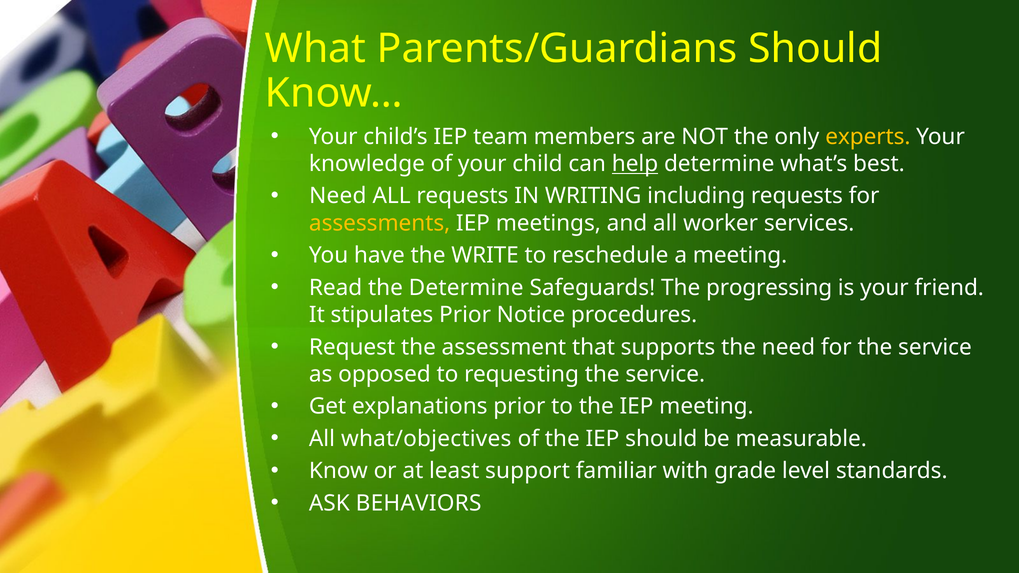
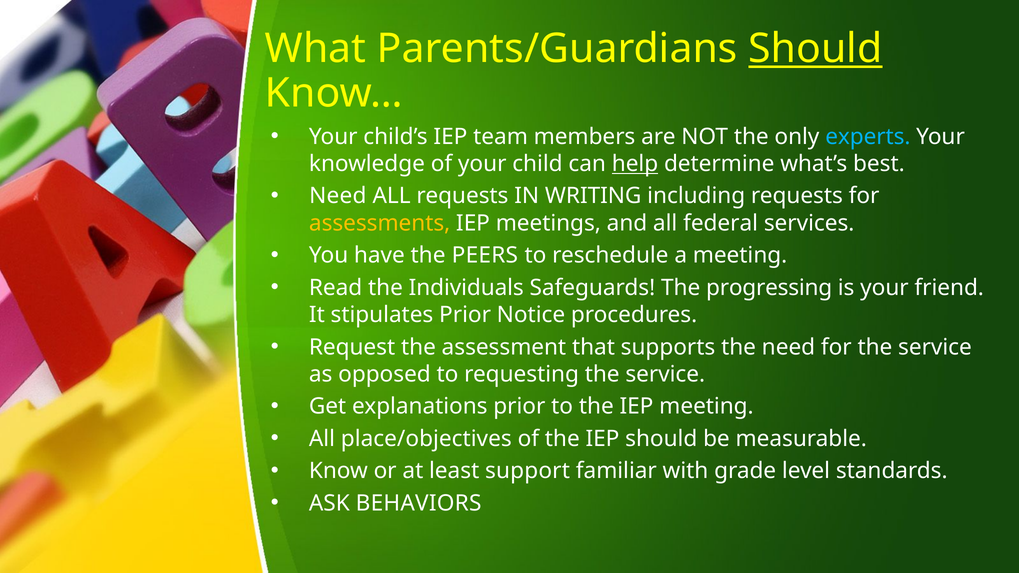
Should at (815, 49) underline: none -> present
experts colour: yellow -> light blue
worker: worker -> federal
WRITE: WRITE -> PEERS
the Determine: Determine -> Individuals
what/objectives: what/objectives -> place/objectives
